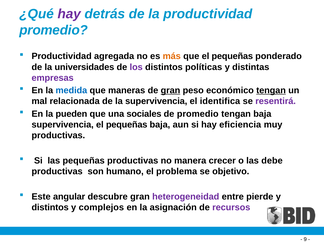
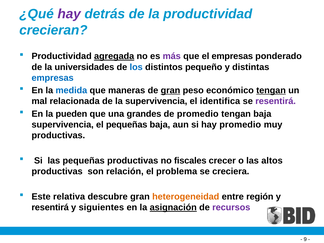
promedio at (54, 30): promedio -> crecieran
agregada underline: none -> present
más colour: orange -> purple
que el pequeñas: pequeñas -> empresas
los colour: purple -> blue
políticas: políticas -> pequeño
empresas at (53, 78) colour: purple -> blue
sociales: sociales -> grandes
hay eficiencia: eficiencia -> promedio
manera: manera -> fiscales
debe: debe -> altos
humano: humano -> relación
objetivo: objetivo -> creciera
angular: angular -> relativa
heterogeneidad colour: purple -> orange
pierde: pierde -> región
distintos at (50, 208): distintos -> resentirá
complejos: complejos -> siguientes
asignación underline: none -> present
